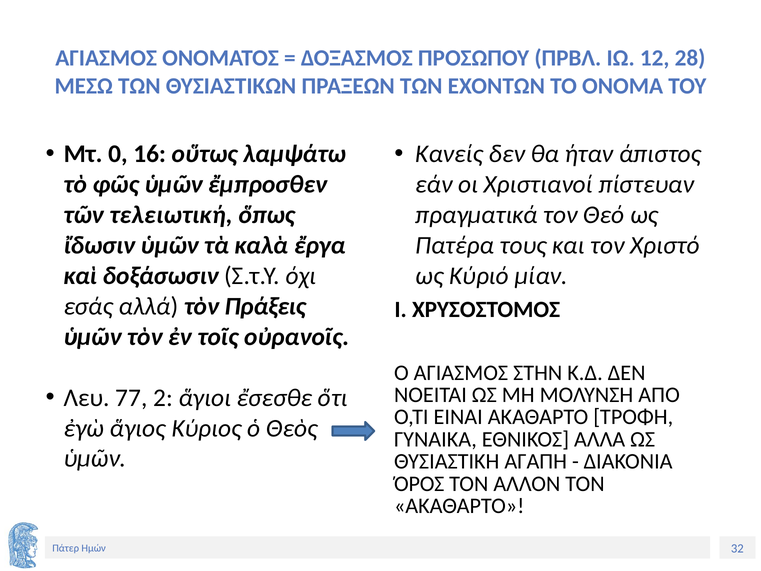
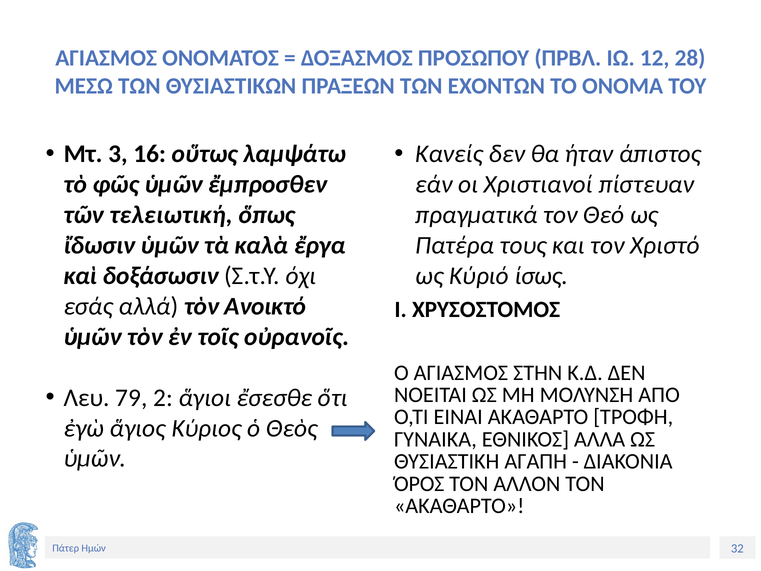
0: 0 -> 3
μίαν: μίαν -> ίσως
Πράξεις: Πράξεις -> Ανοικτό
77: 77 -> 79
